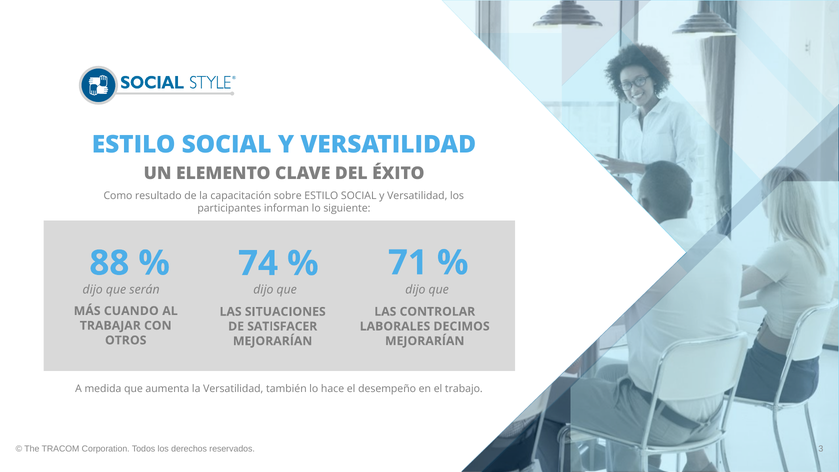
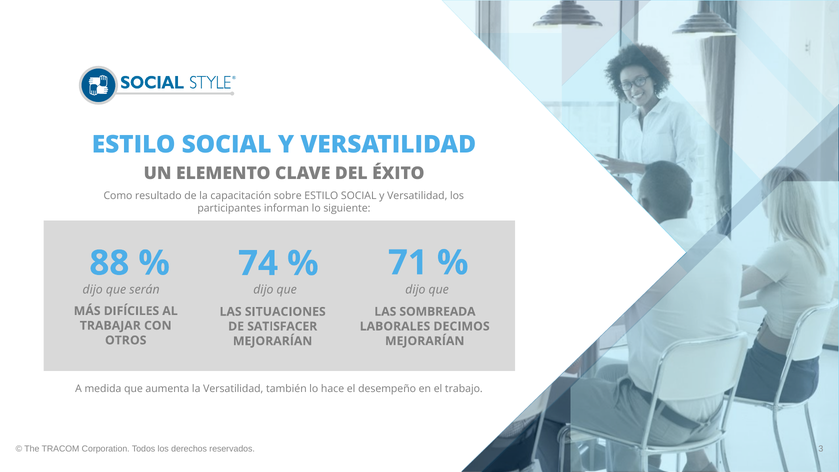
CUANDO: CUANDO -> DIFÍCILES
CONTROLAR: CONTROLAR -> SOMBREADA
